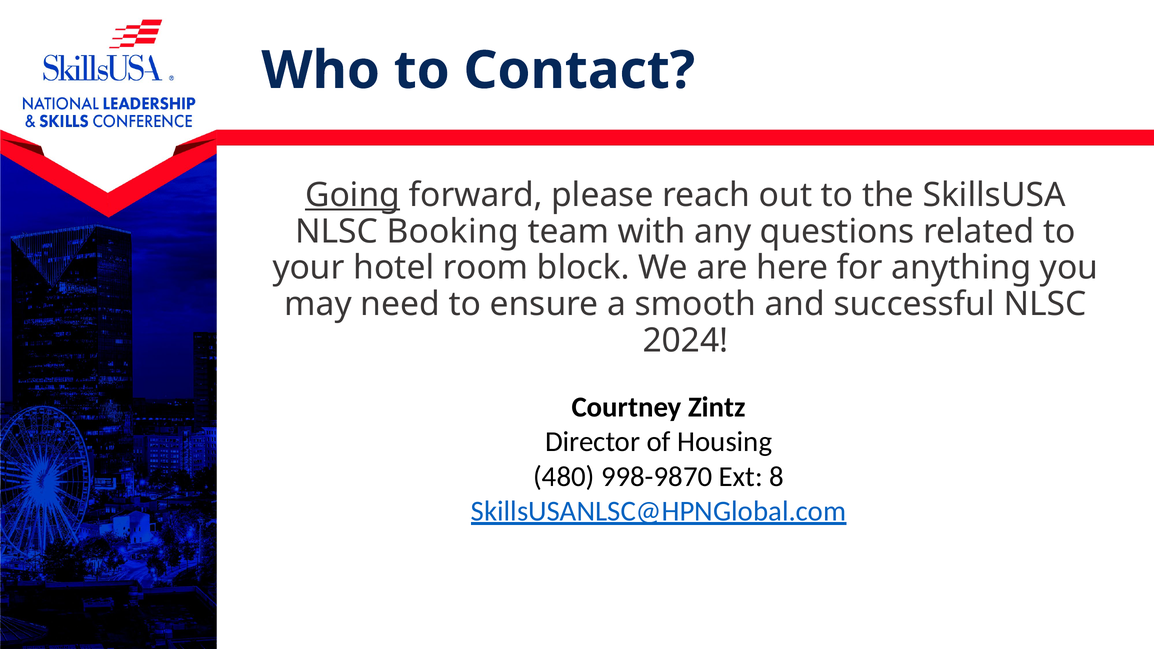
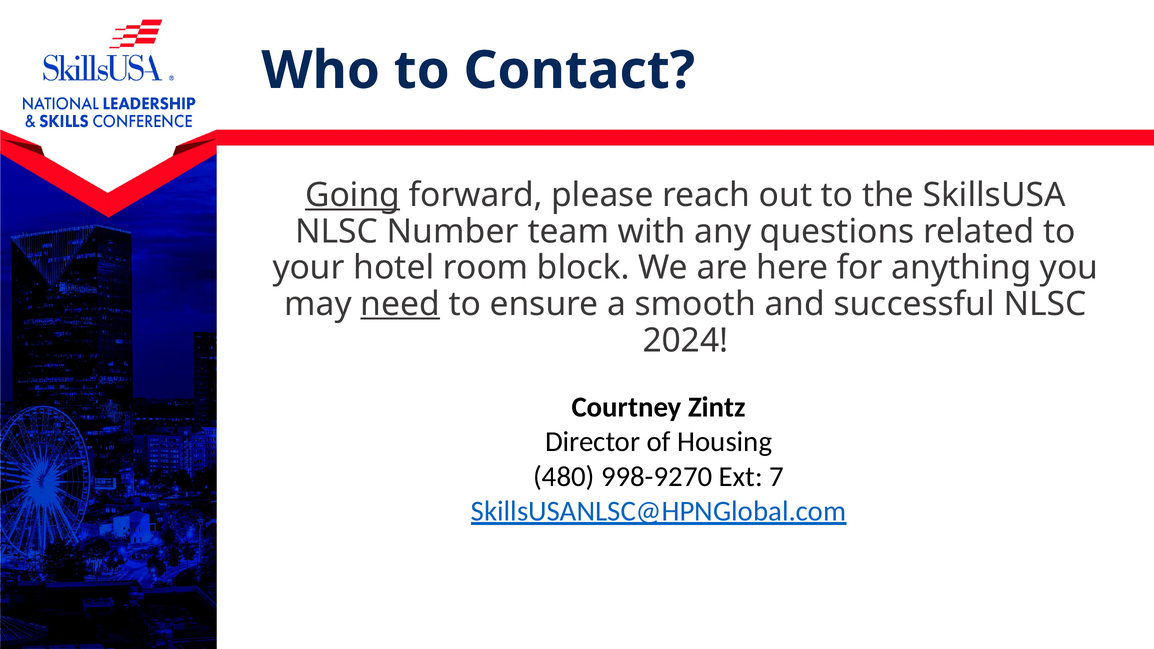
Booking: Booking -> Number
need underline: none -> present
998-9870: 998-9870 -> 998-9270
8: 8 -> 7
